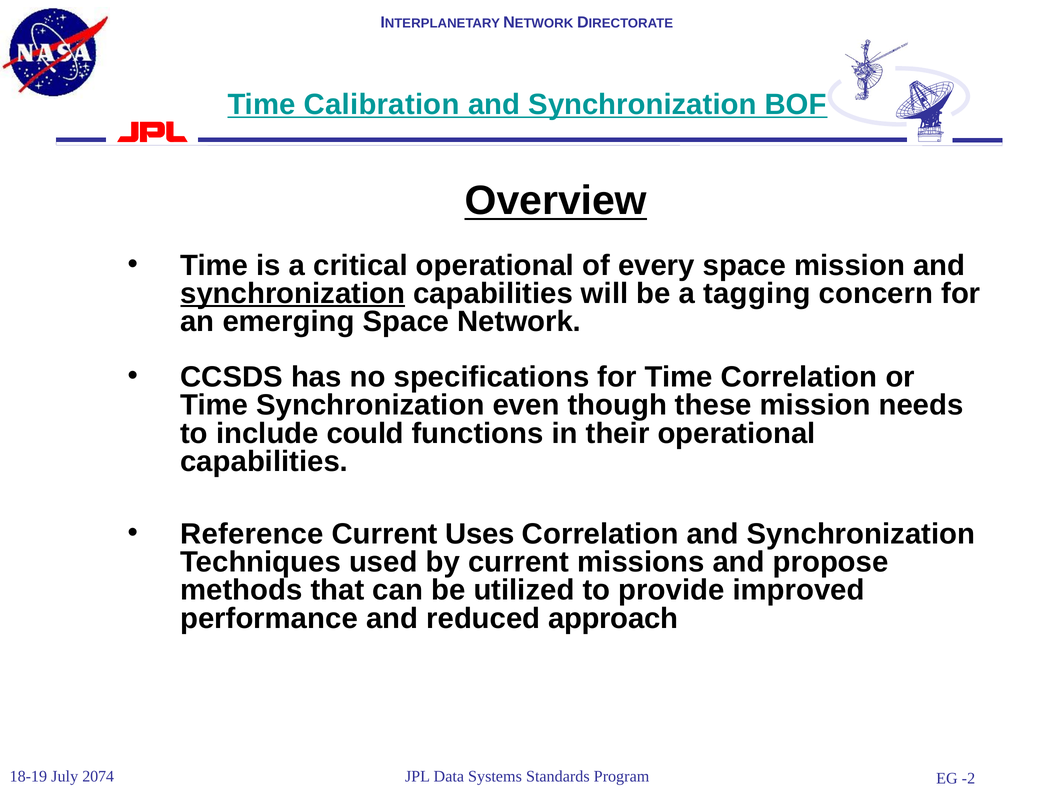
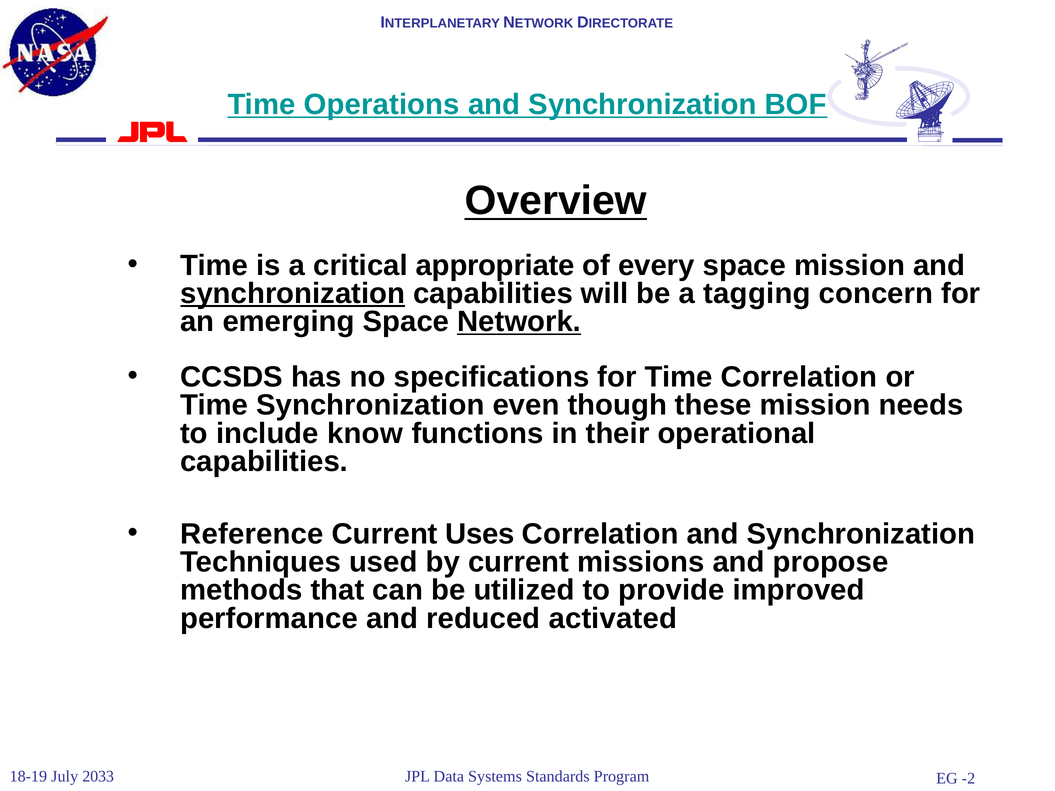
Calibration: Calibration -> Operations
critical operational: operational -> appropriate
Network at (519, 322) underline: none -> present
could: could -> know
approach: approach -> activated
2074: 2074 -> 2033
